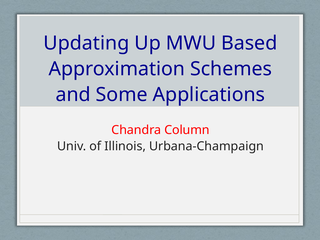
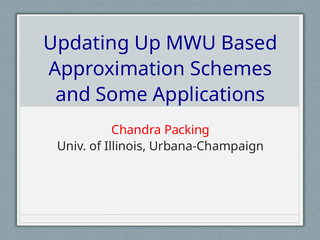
Column: Column -> Packing
